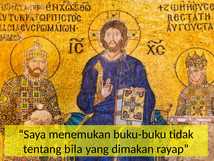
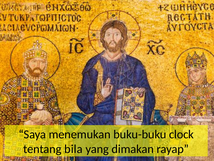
tidak: tidak -> clock
